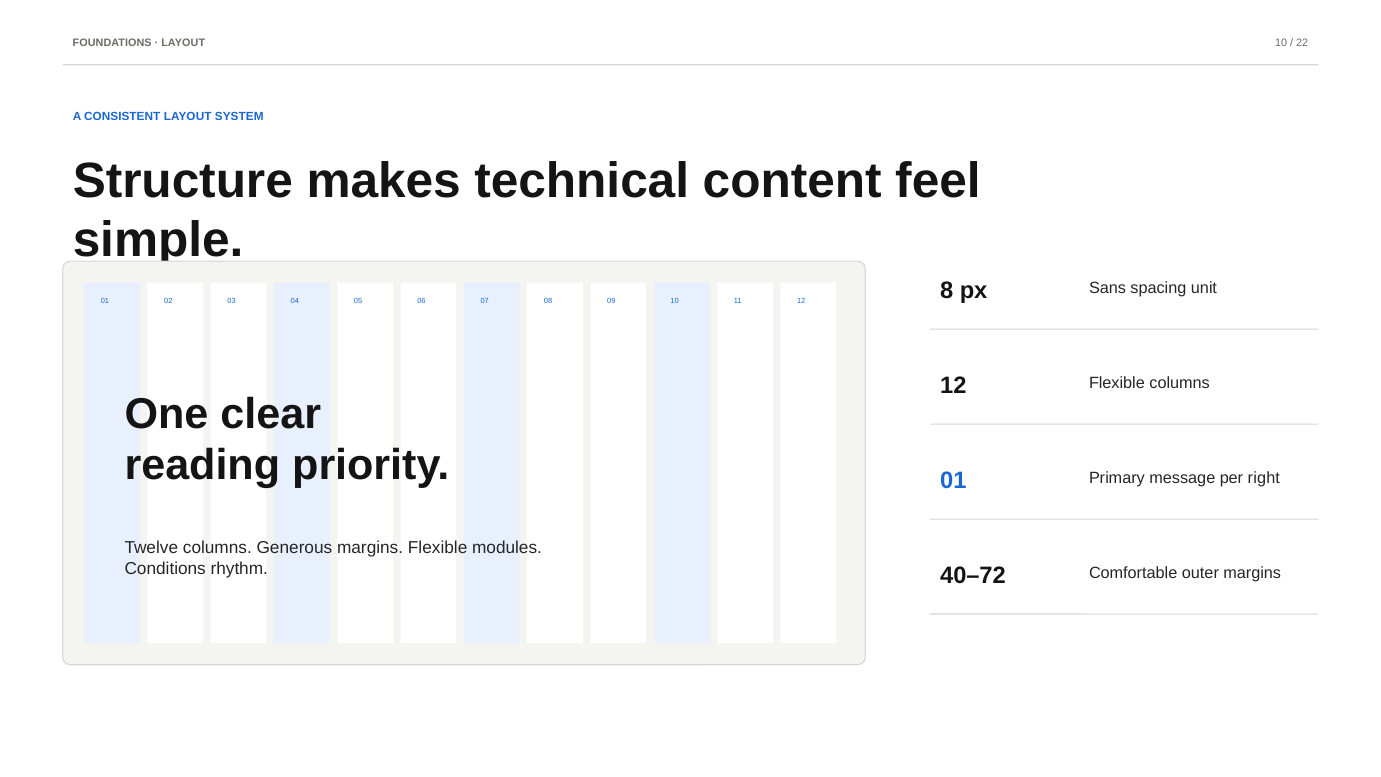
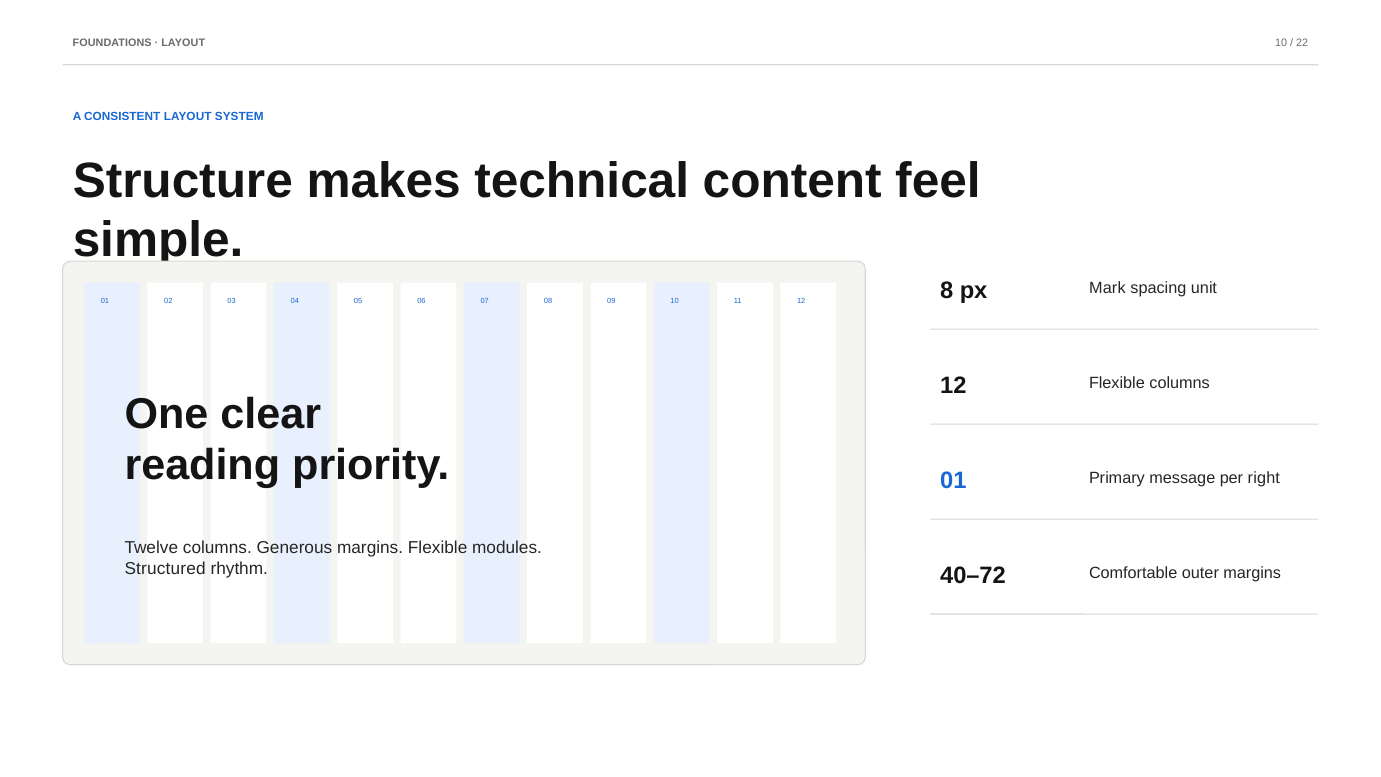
Sans: Sans -> Mark
Conditions: Conditions -> Structured
